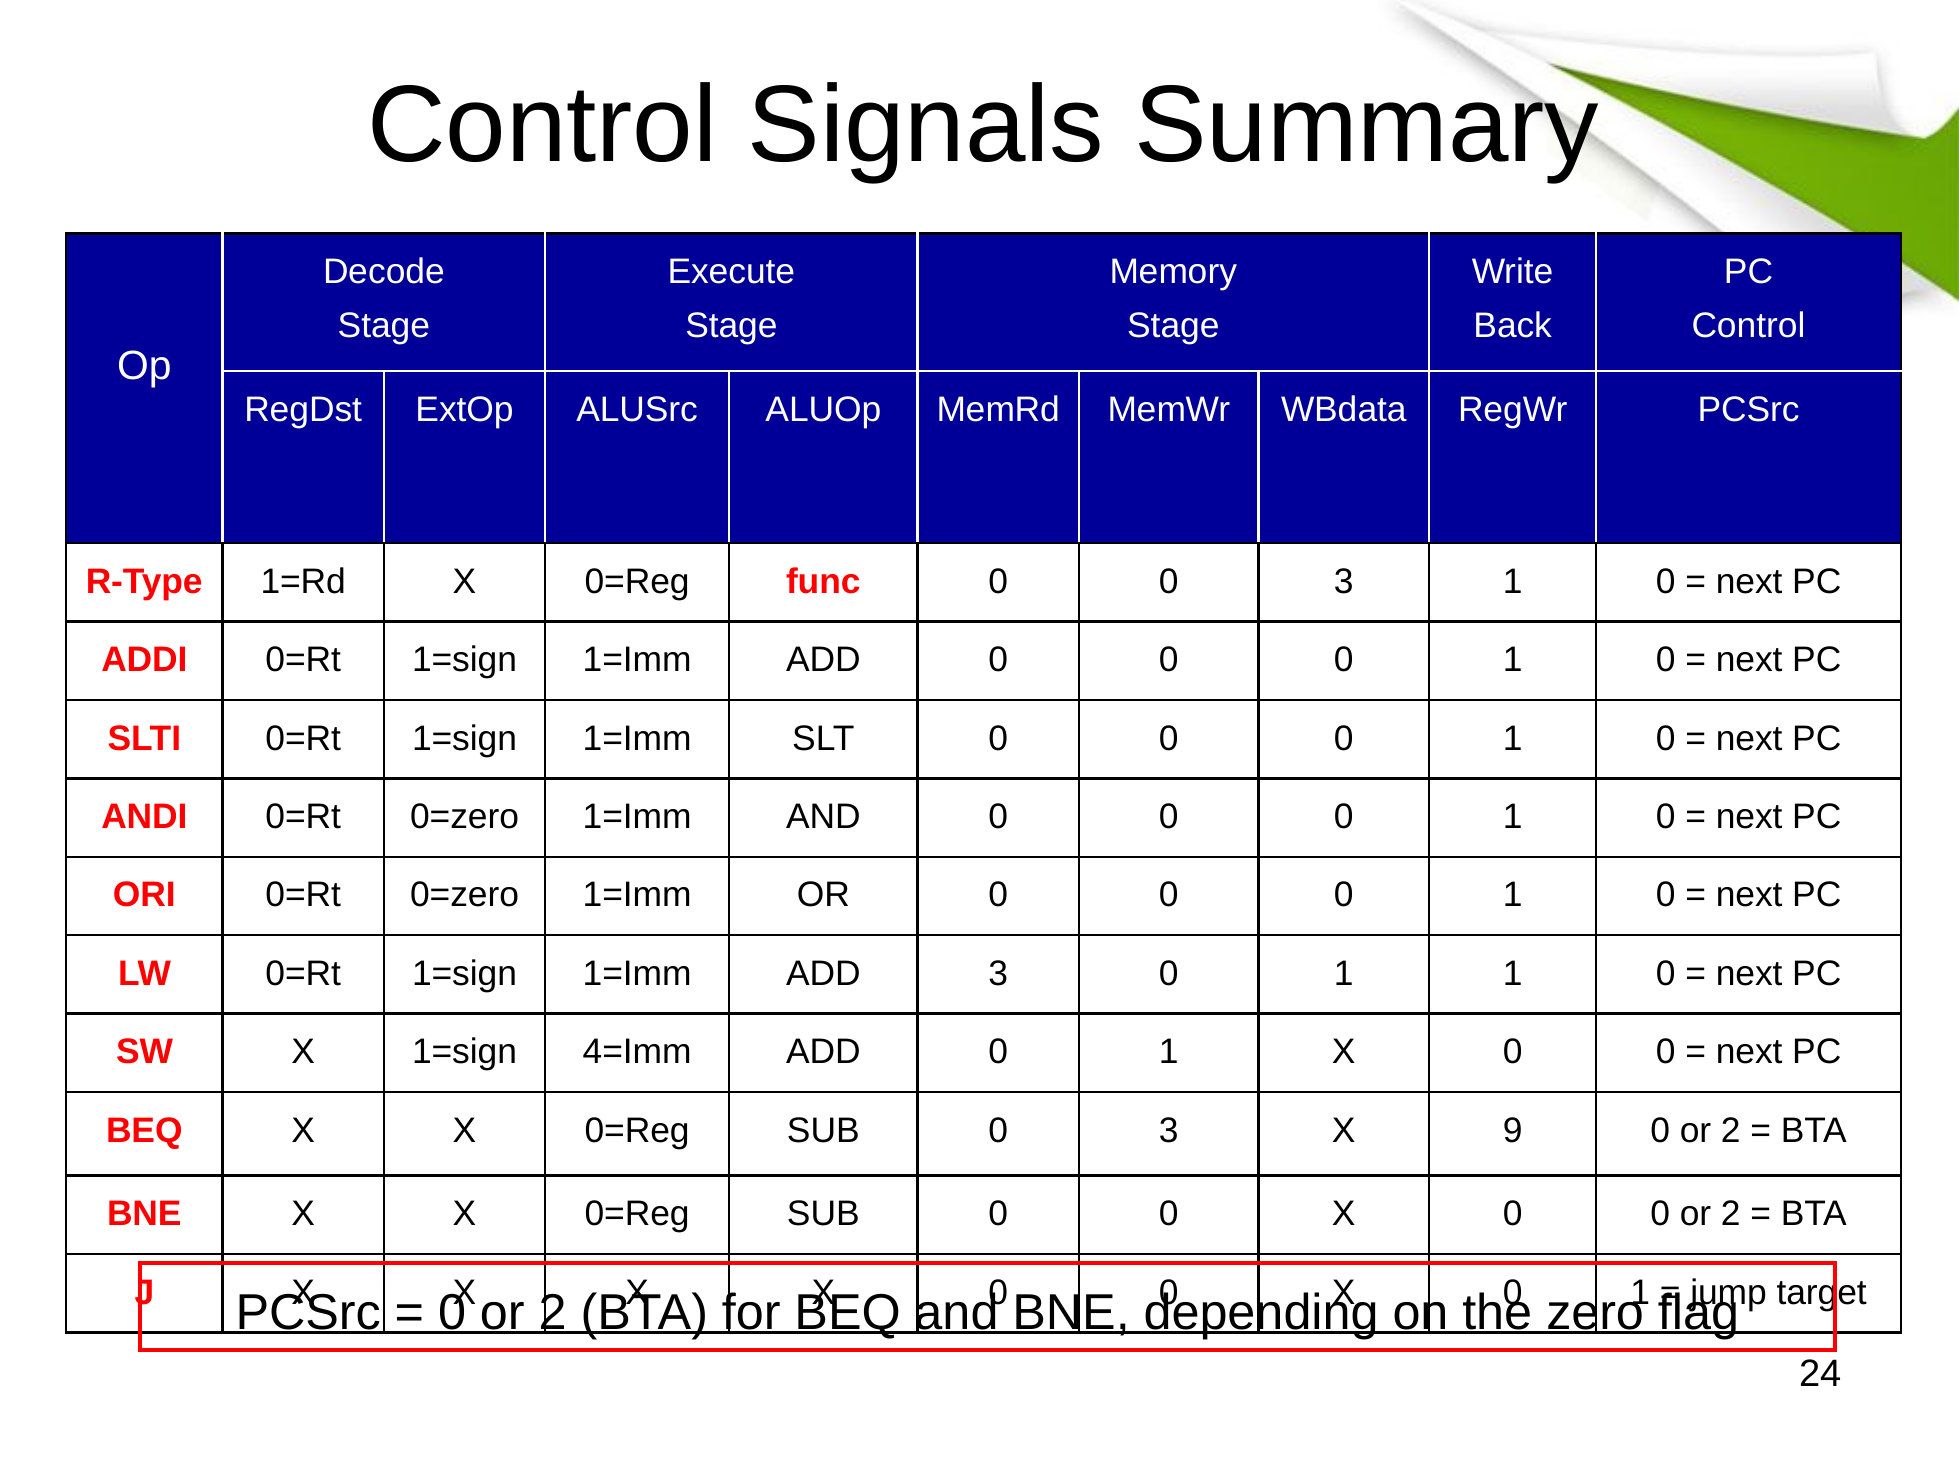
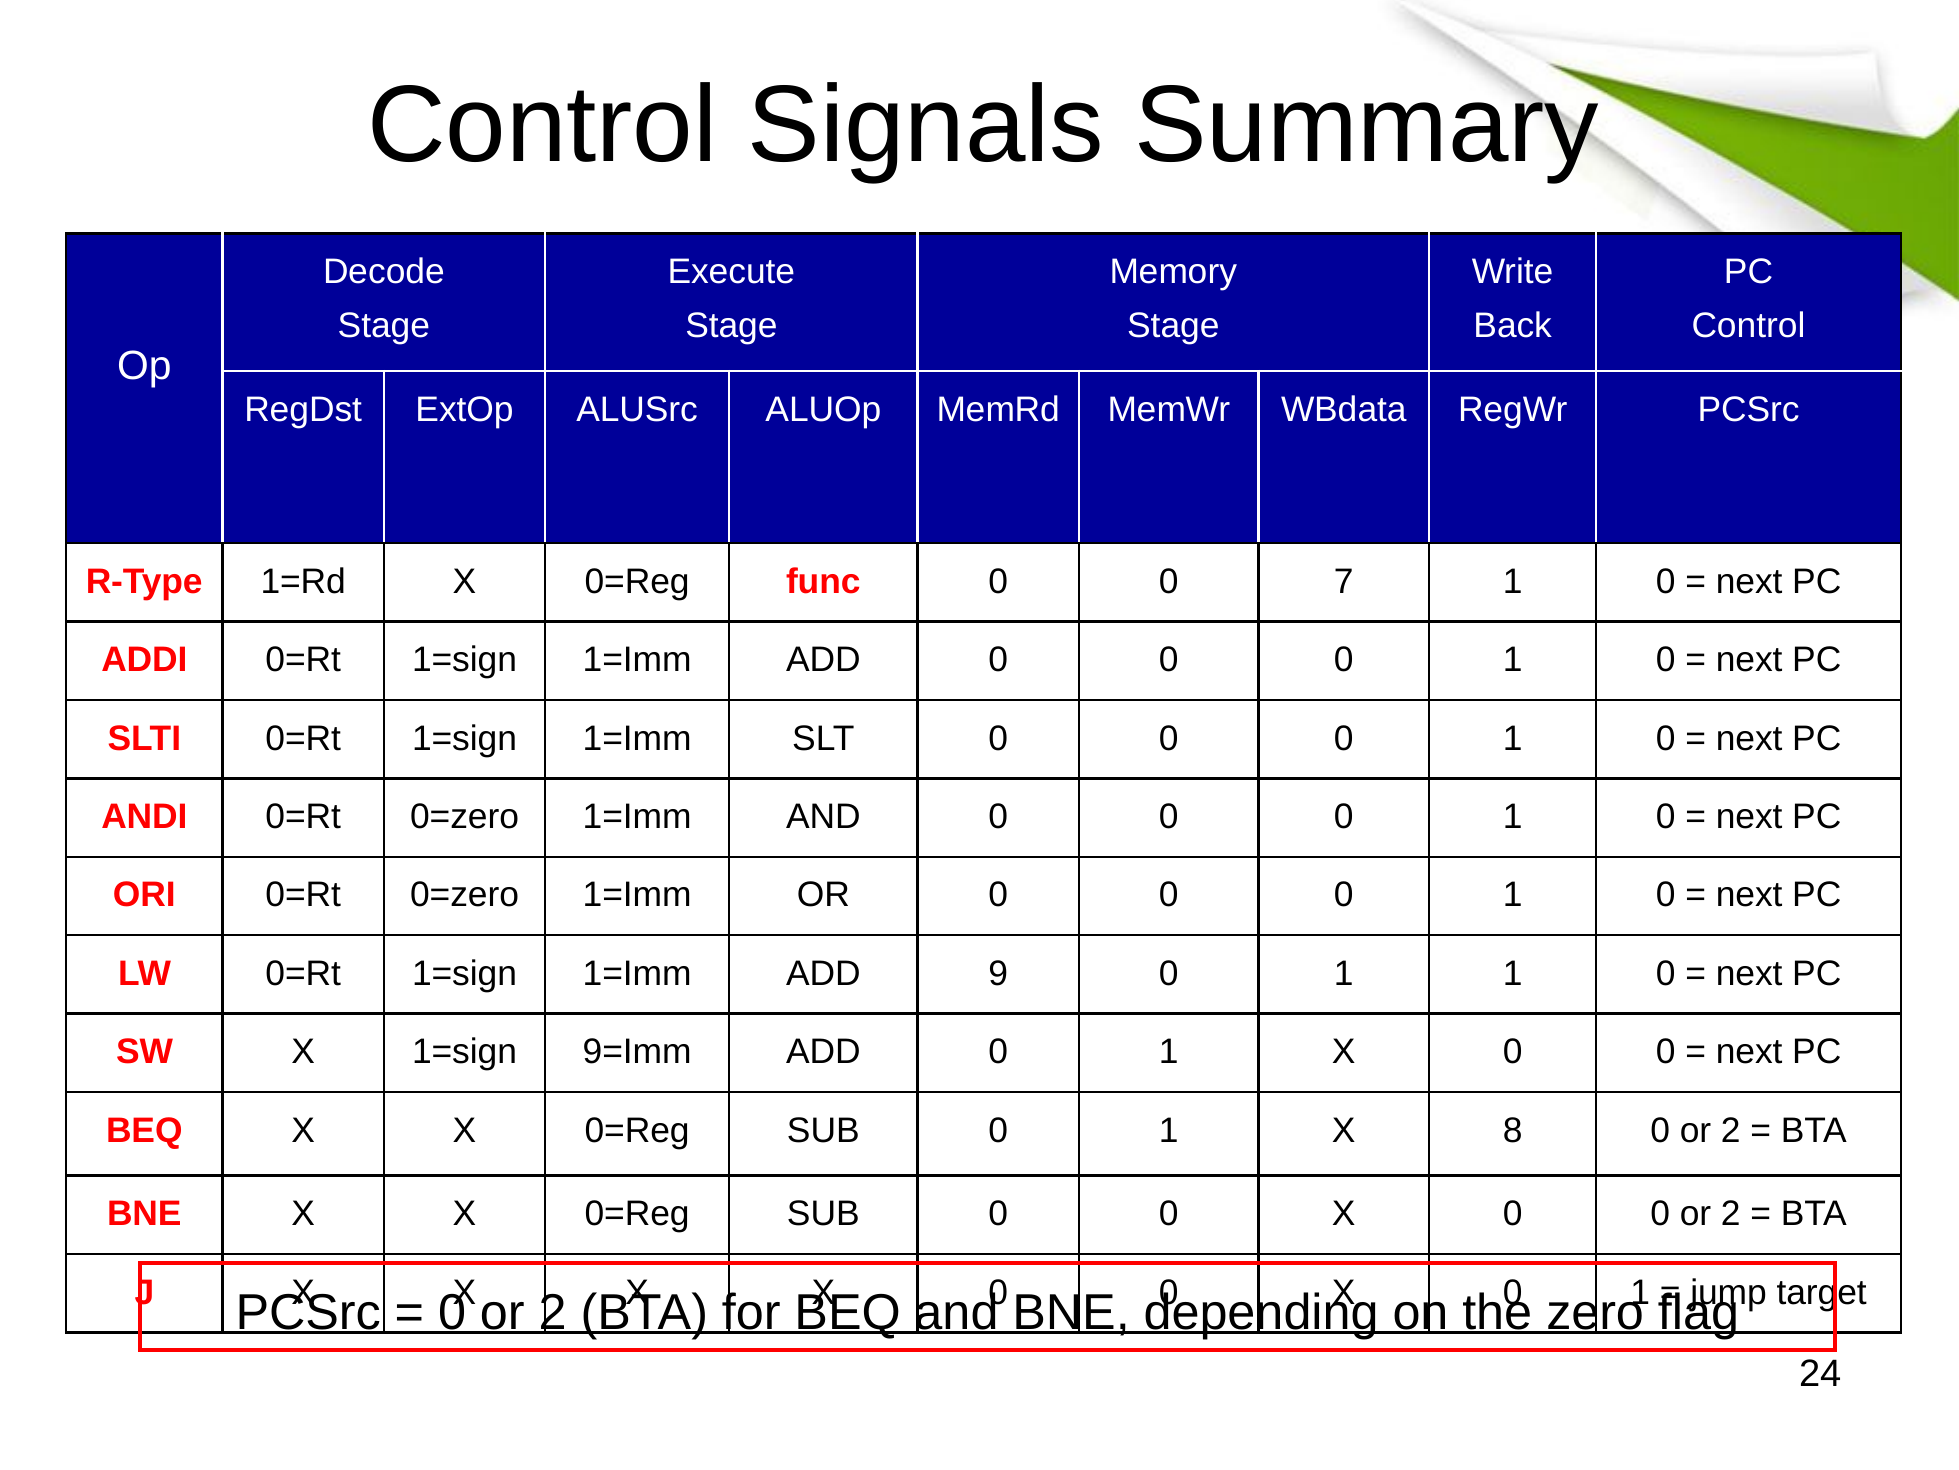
0 0 3: 3 -> 7
ADD 3: 3 -> 9
4=Imm: 4=Imm -> 9=Imm
SUB 0 3: 3 -> 1
9: 9 -> 8
